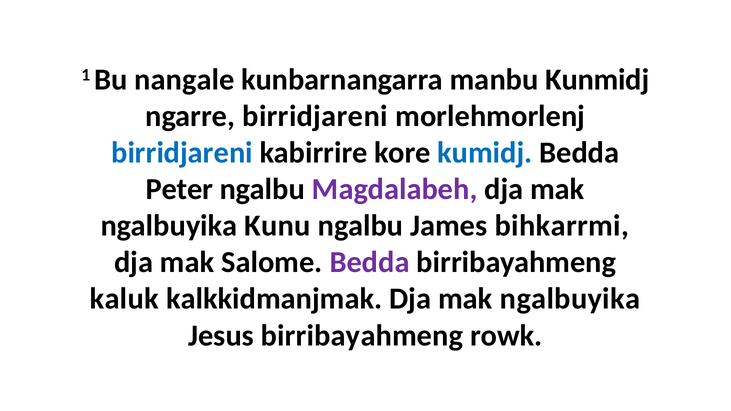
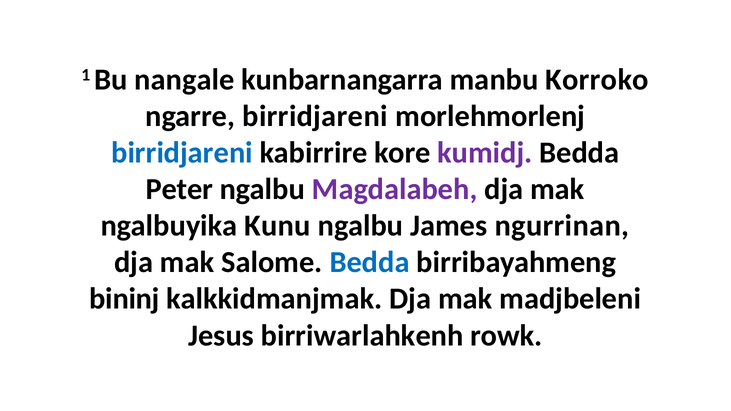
Kunmidj: Kunmidj -> Korroko
kumidj colour: blue -> purple
bihkarrmi: bihkarrmi -> ngurrinan
Bedda at (370, 263) colour: purple -> blue
kaluk: kaluk -> bininj
kalkkidmanjmak Dja mak ngalbuyika: ngalbuyika -> madjbeleni
Jesus birribayahmeng: birribayahmeng -> birriwarlahkenh
